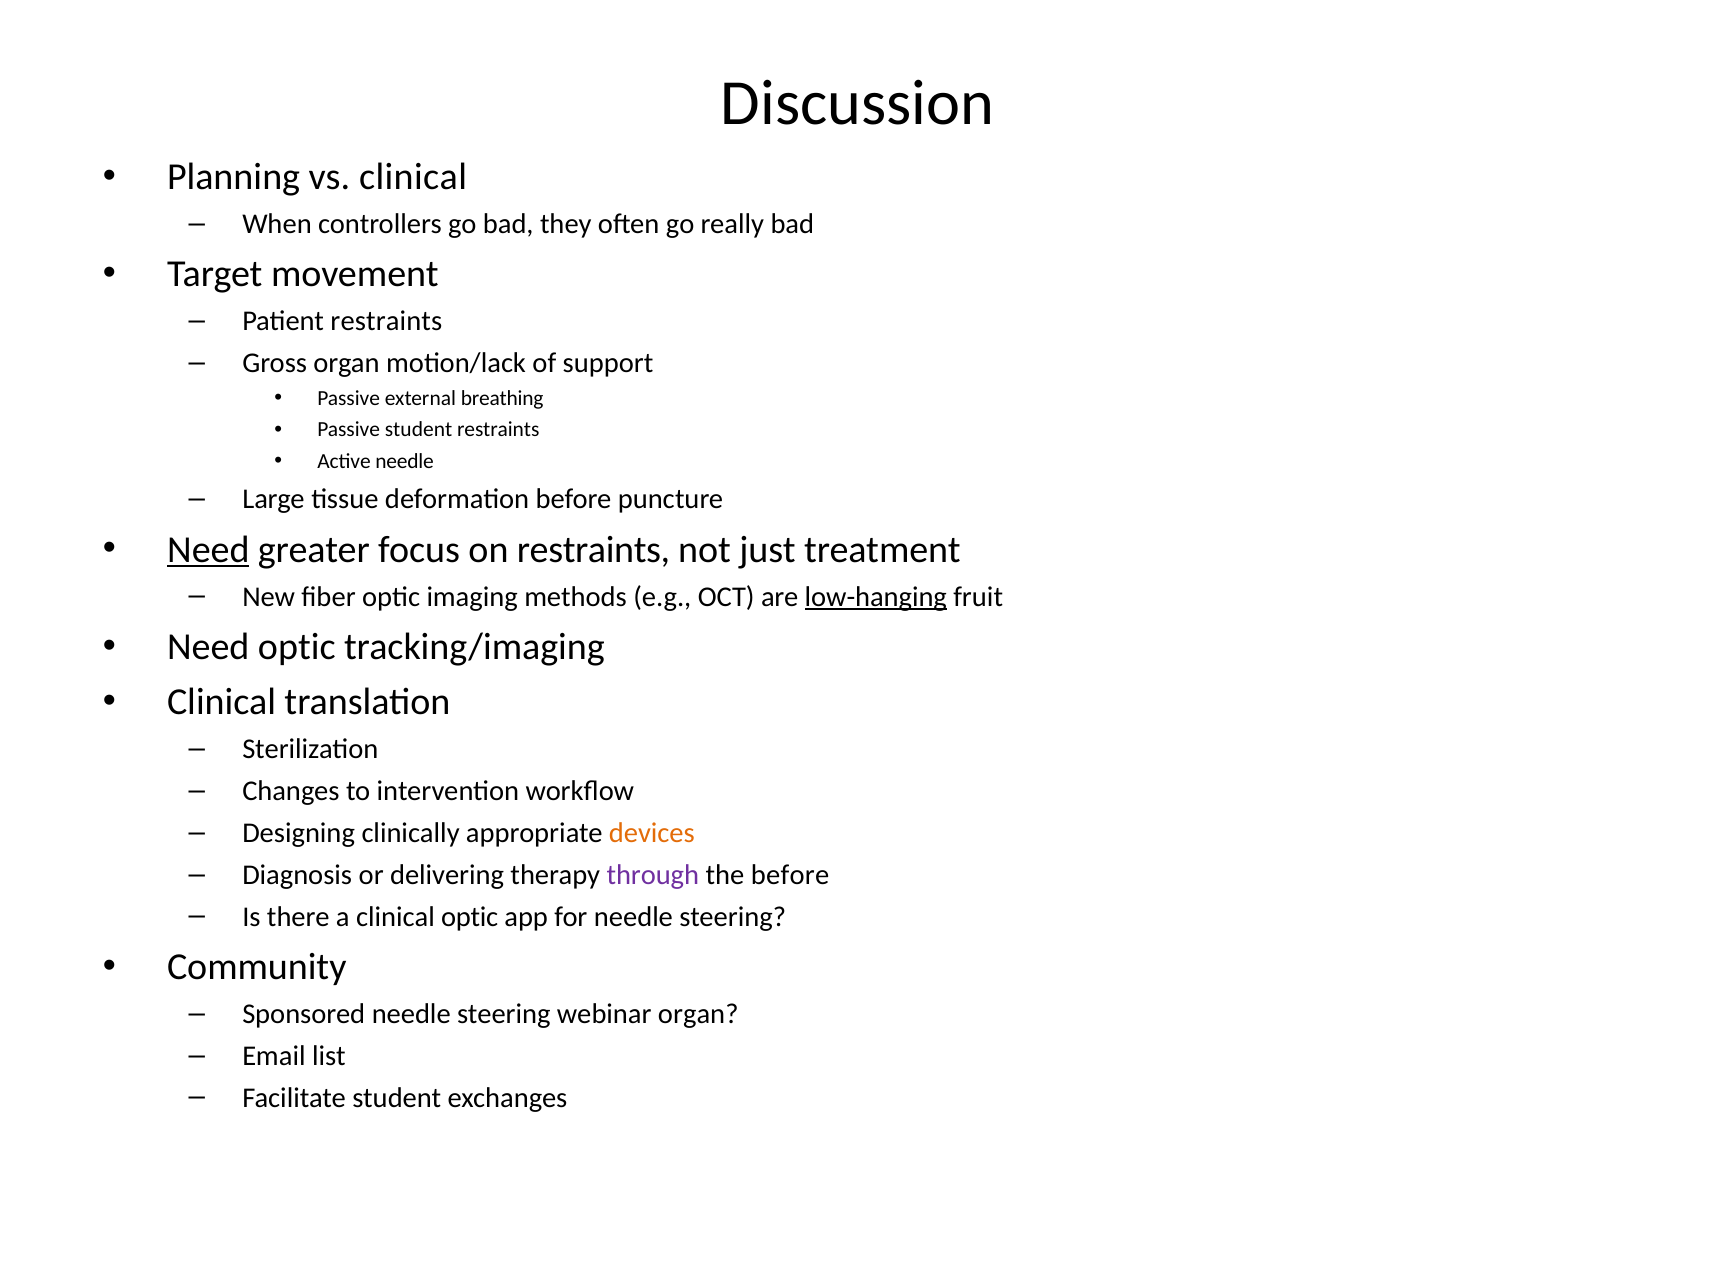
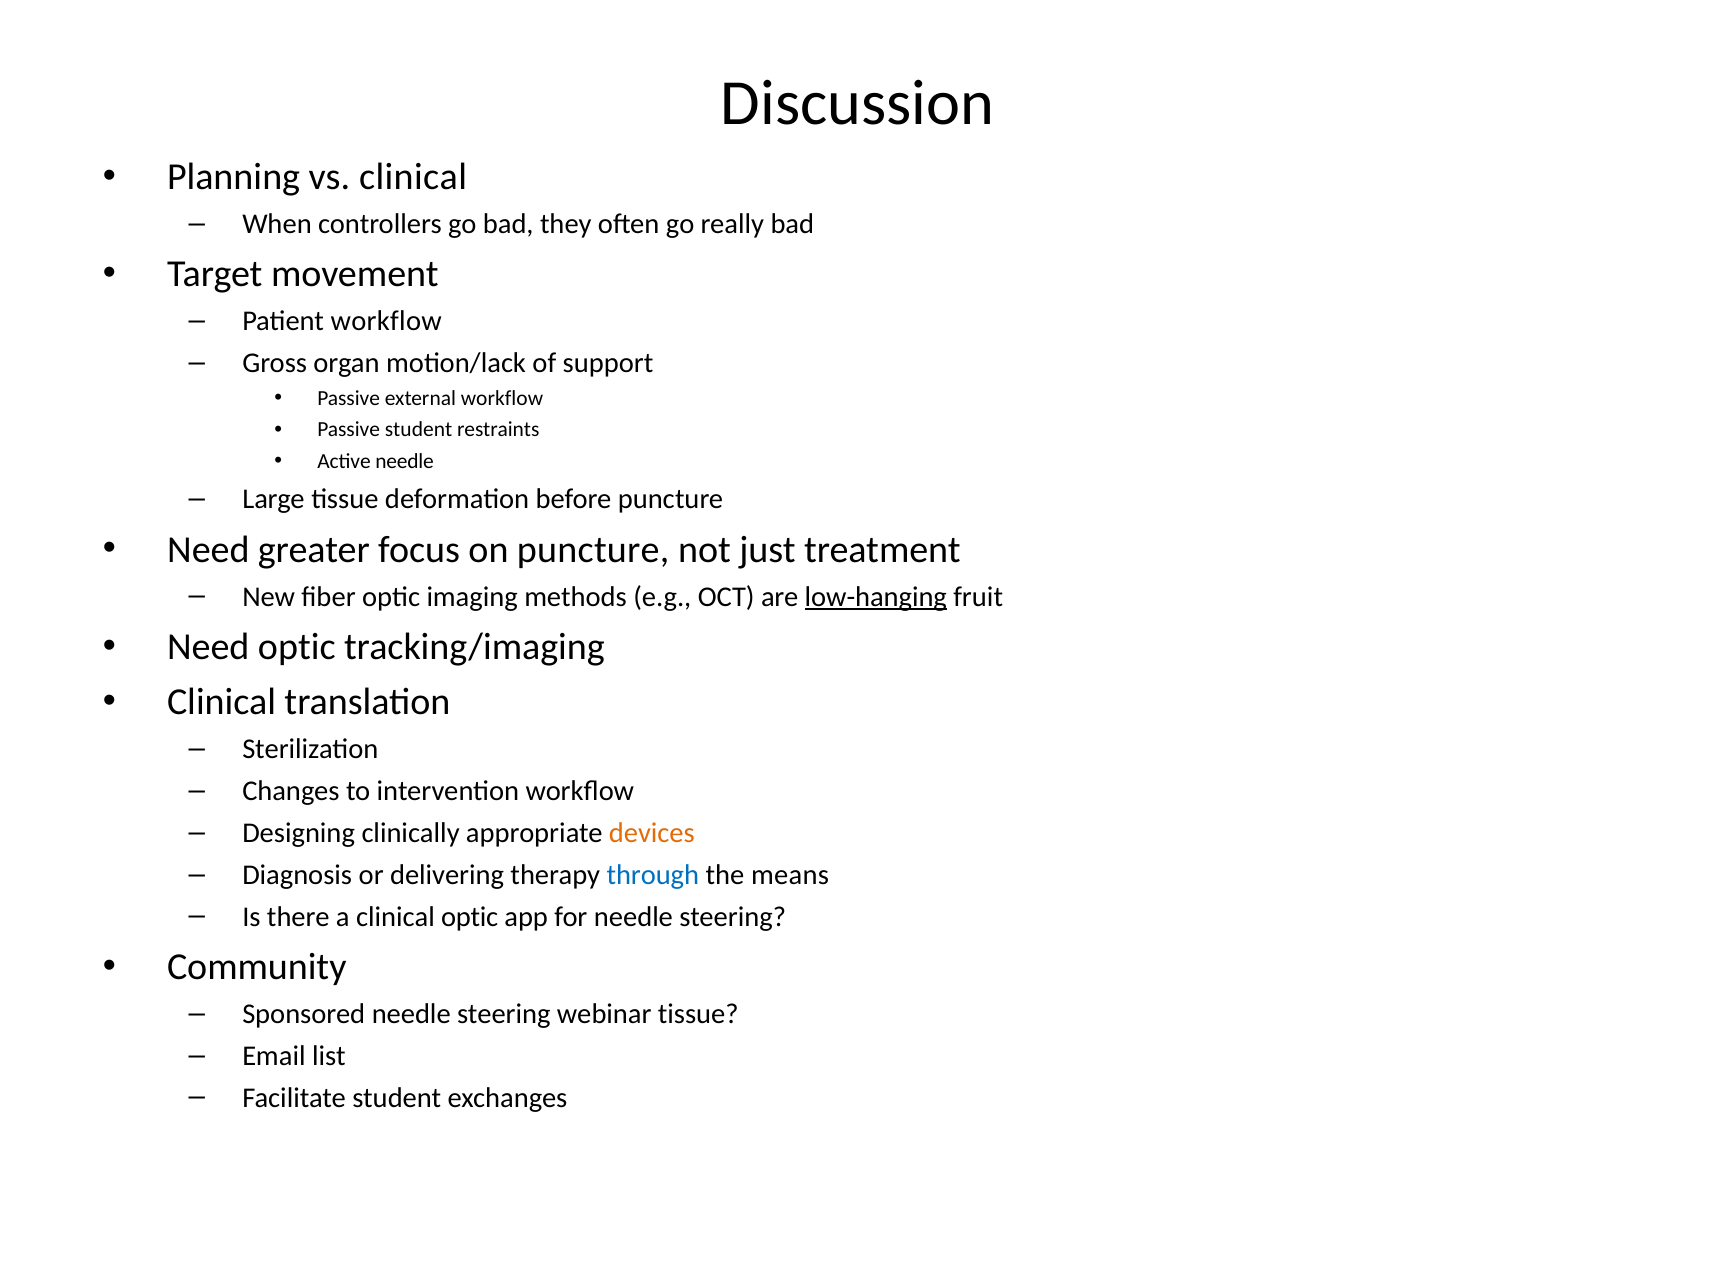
Patient restraints: restraints -> workflow
external breathing: breathing -> workflow
Need at (208, 550) underline: present -> none
on restraints: restraints -> puncture
through colour: purple -> blue
the before: before -> means
webinar organ: organ -> tissue
